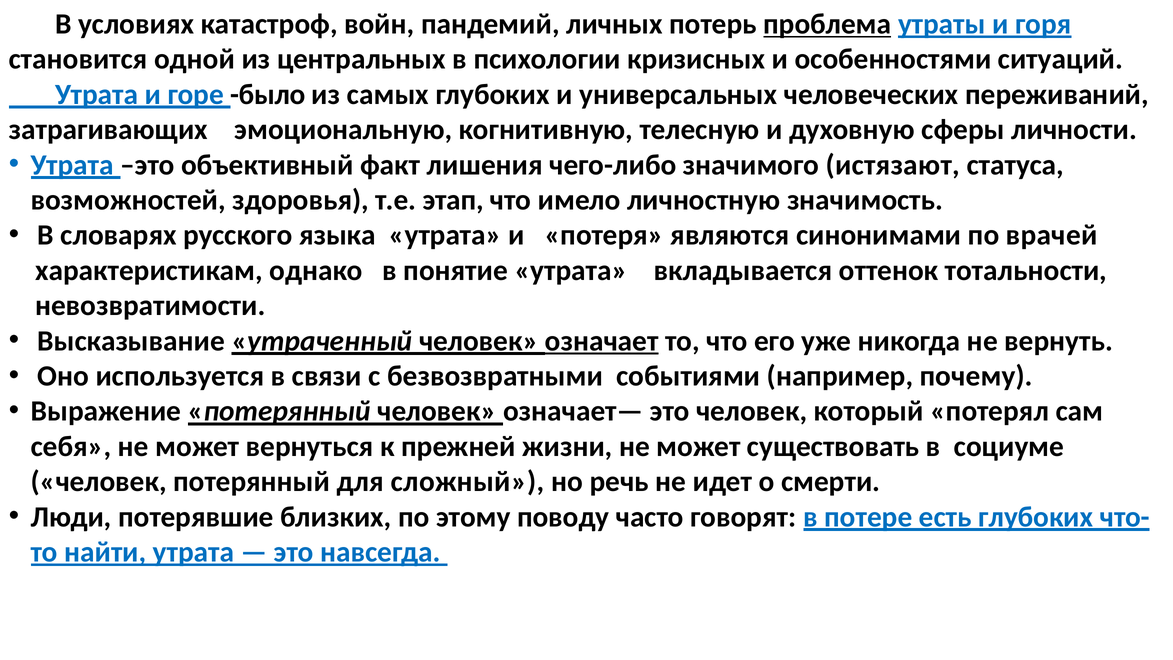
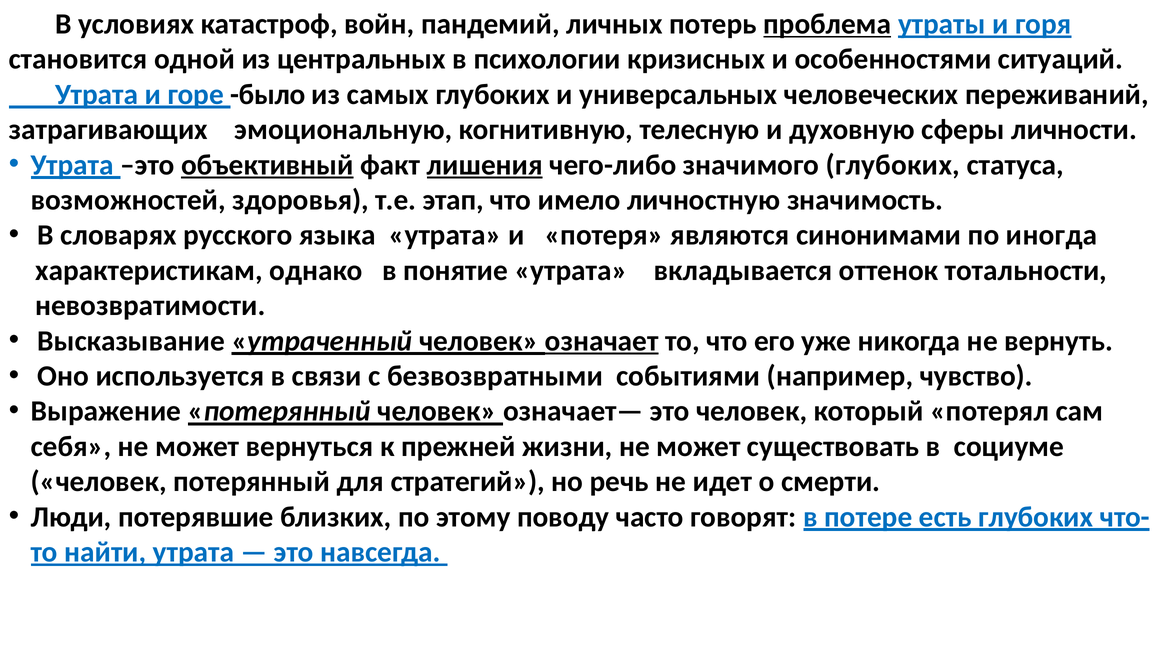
объективный underline: none -> present
лишения underline: none -> present
значимого истязают: истязают -> глубоких
врачей: врачей -> иногда
почему: почему -> чувство
сложный: сложный -> стратегий
